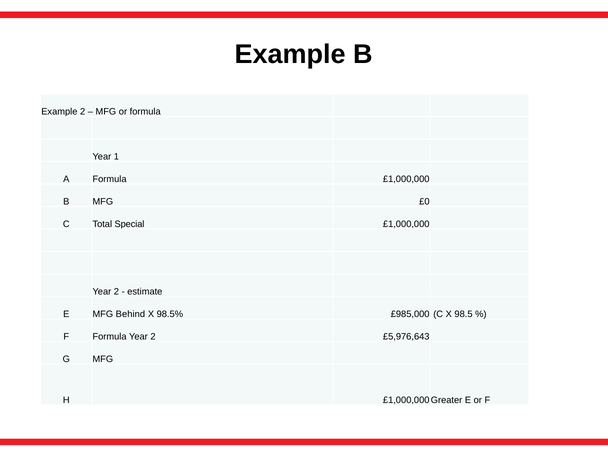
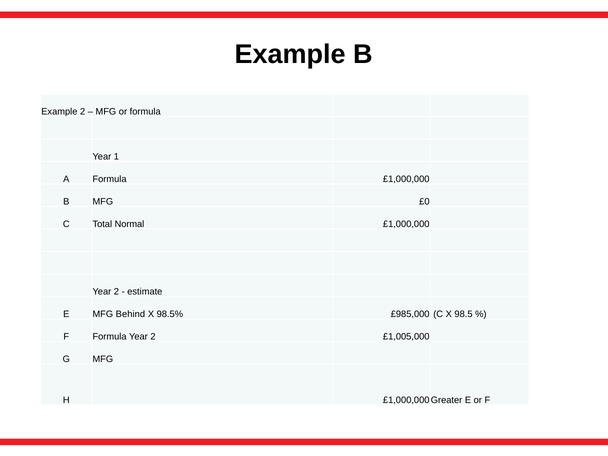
Special: Special -> Normal
£5,976,643: £5,976,643 -> £1,005,000
